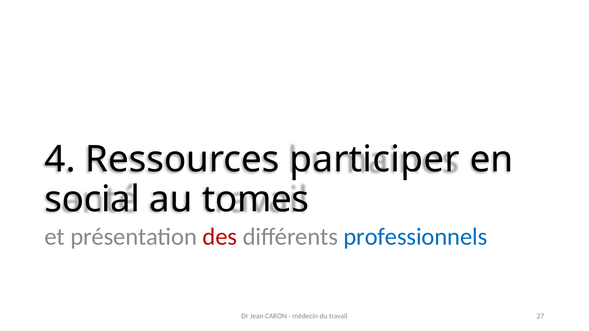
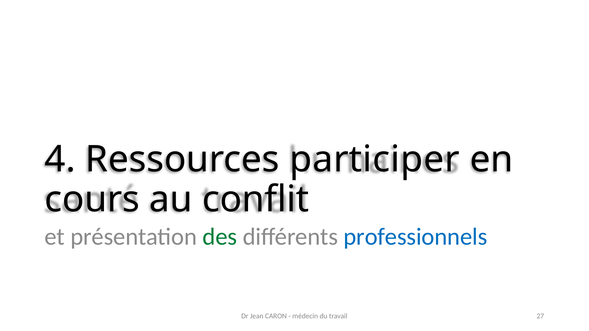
social: social -> cours
tomes: tomes -> conflit
des colour: red -> green
